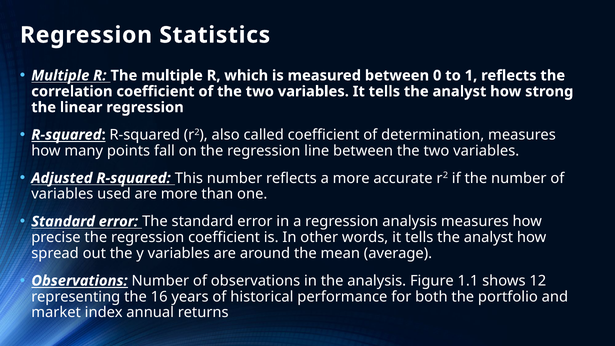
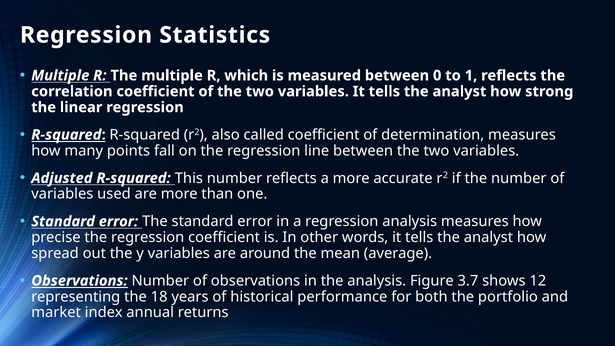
1.1: 1.1 -> 3.7
16: 16 -> 18
